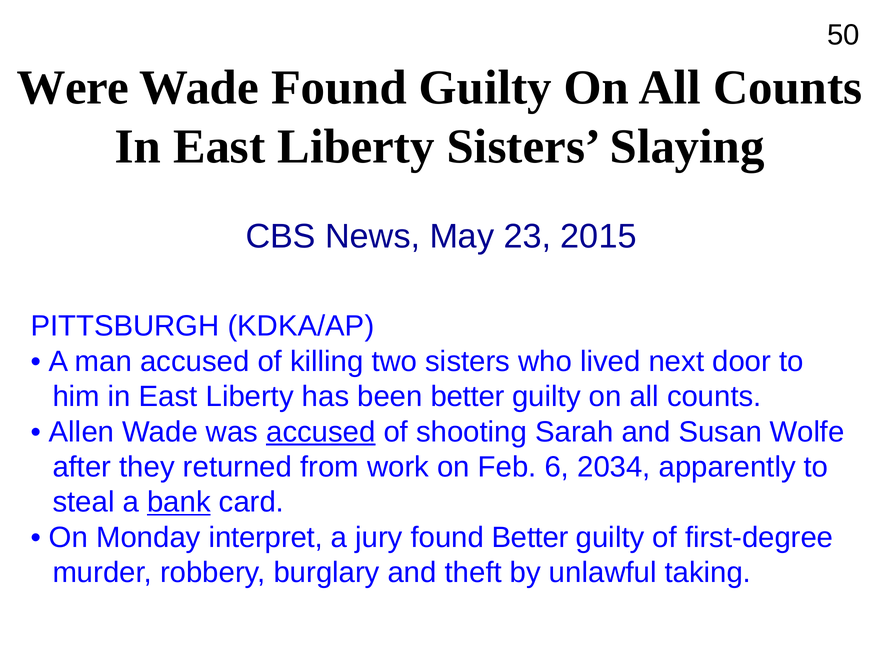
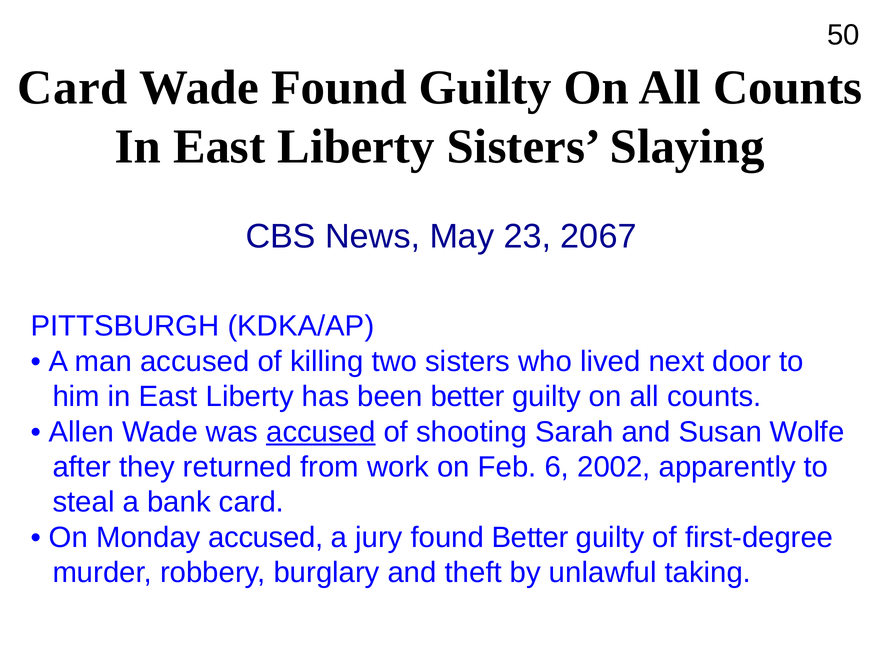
Were at (73, 88): Were -> Card
2015: 2015 -> 2067
2034: 2034 -> 2002
bank underline: present -> none
Monday interpret: interpret -> accused
